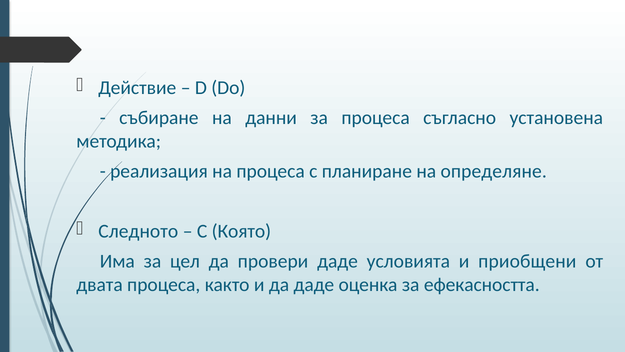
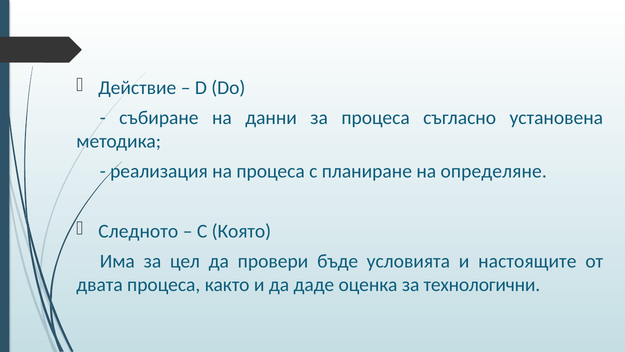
провери даде: даде -> бъде
приобщени: приобщени -> настоящите
ефекасността: ефекасността -> технологични
